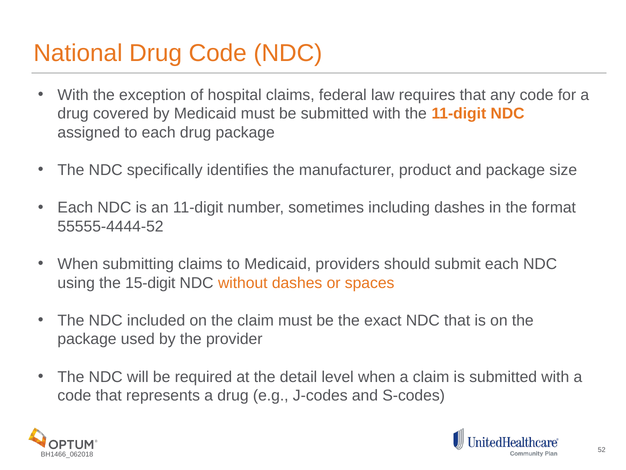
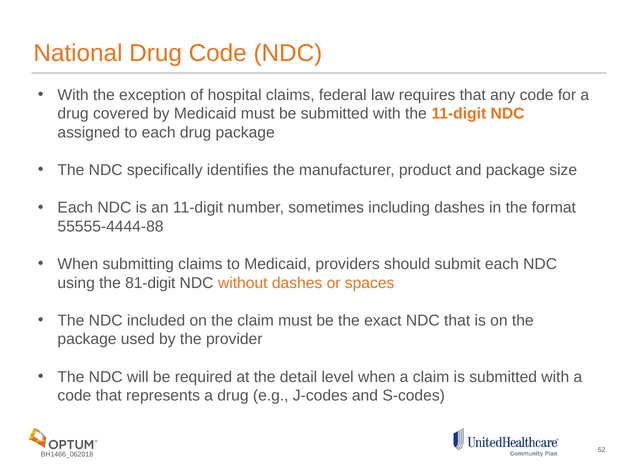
55555-4444-52: 55555-4444-52 -> 55555-4444-88
15-digit: 15-digit -> 81-digit
